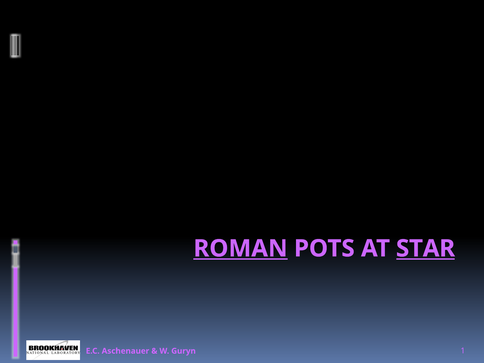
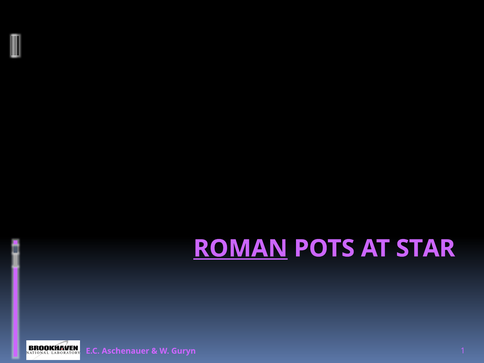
STAR underline: present -> none
